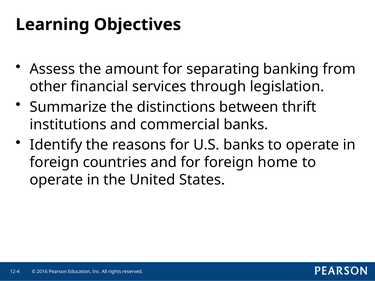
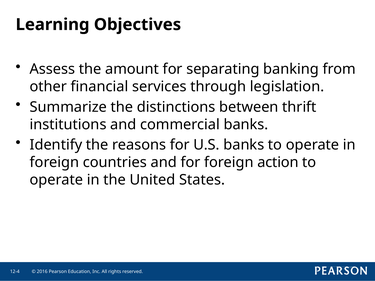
home: home -> action
